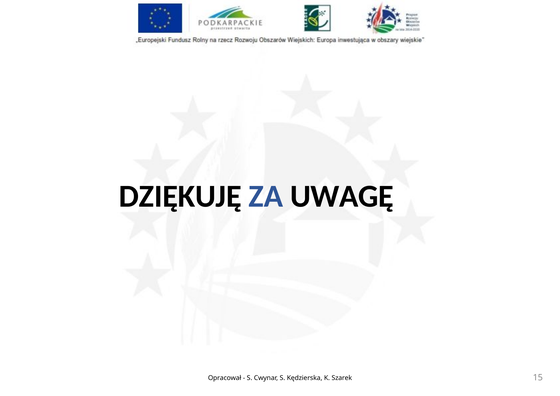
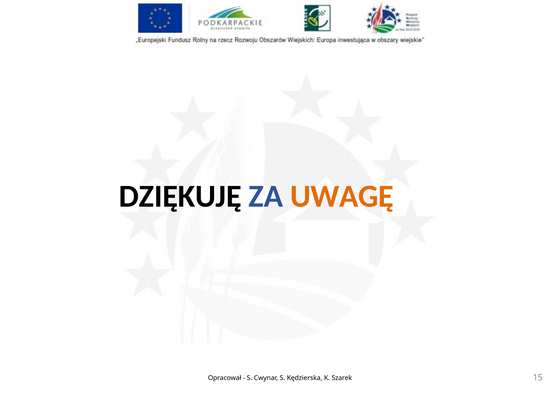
UWAGĘ colour: black -> orange
